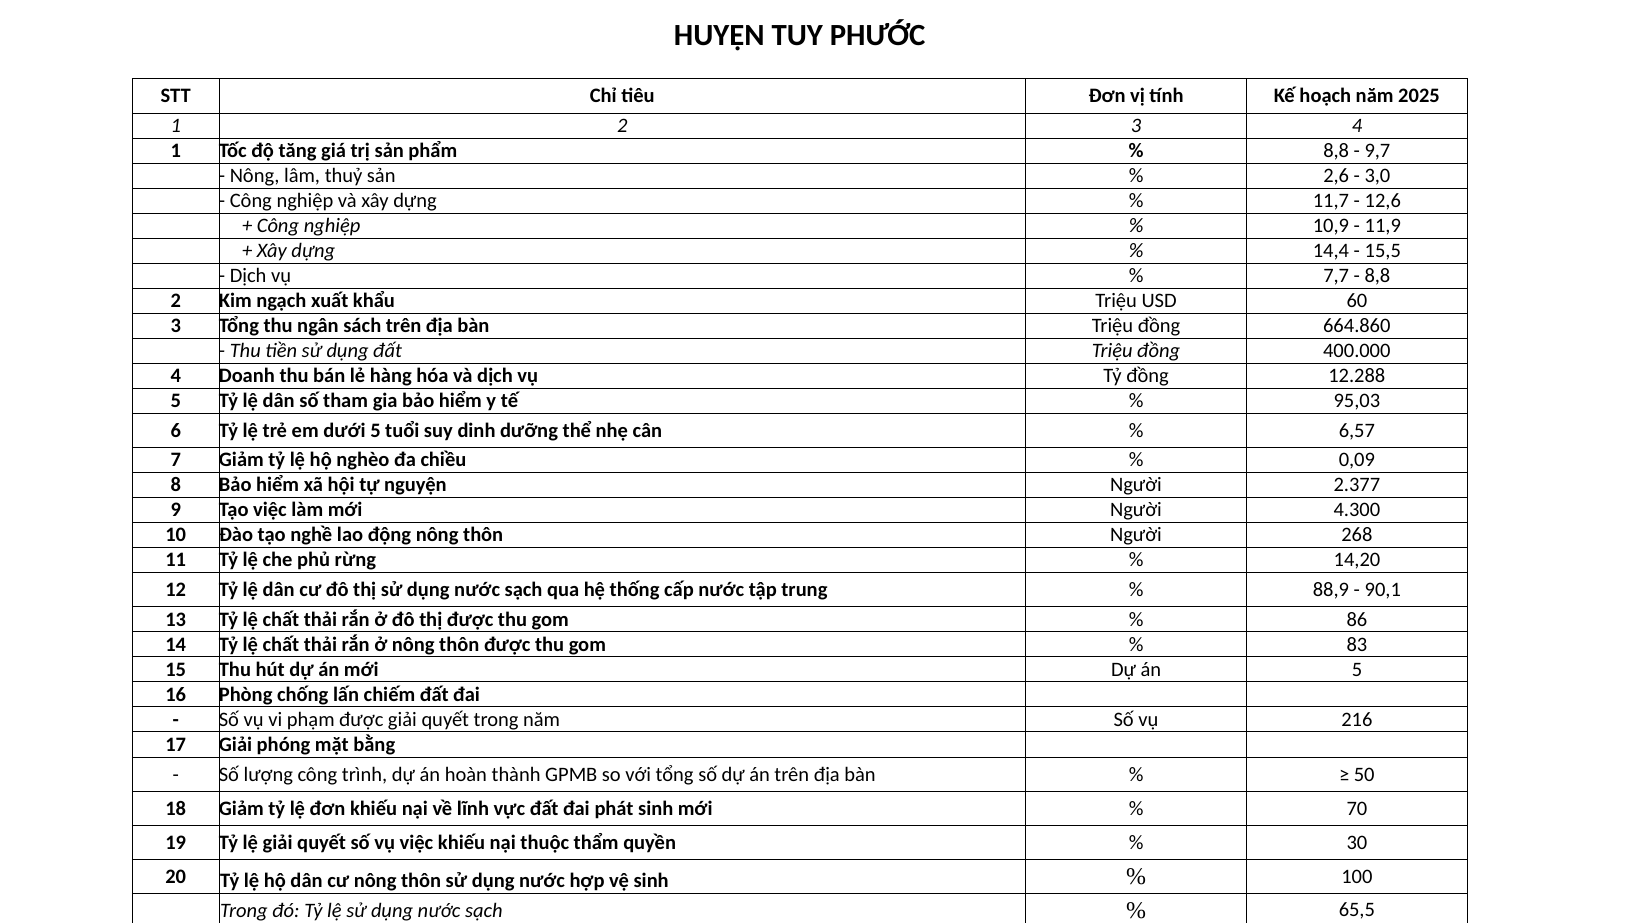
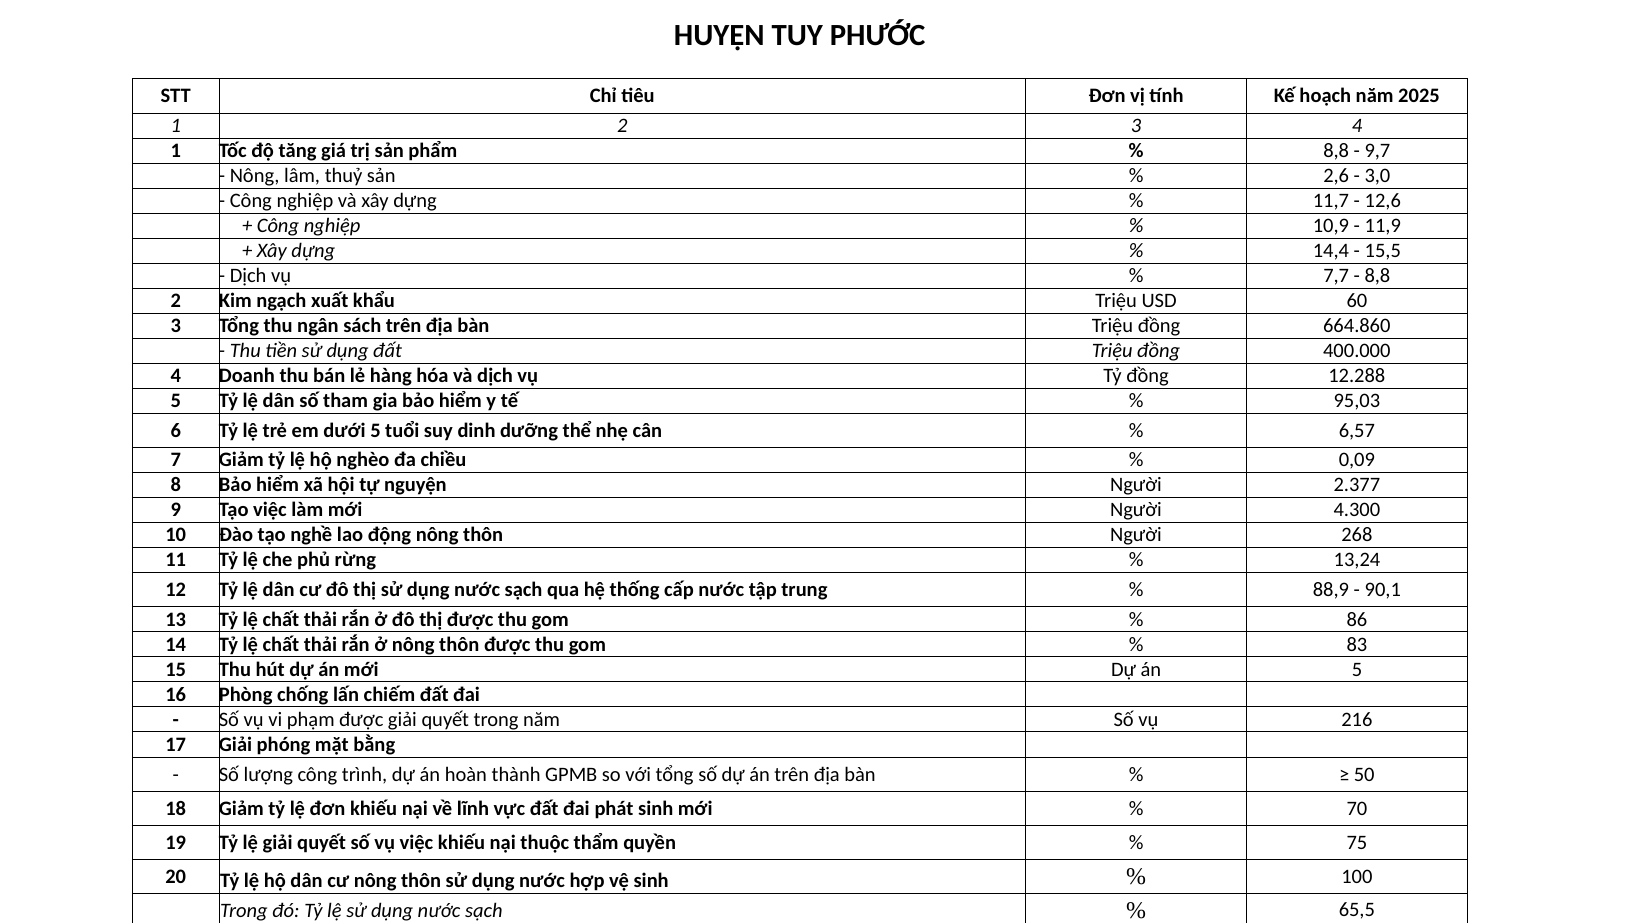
14,20: 14,20 -> 13,24
30: 30 -> 75
